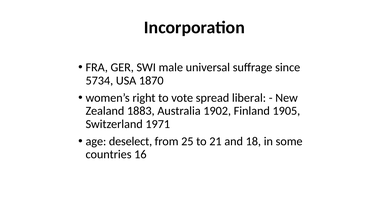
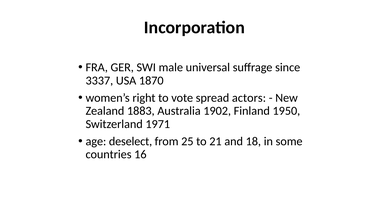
5734: 5734 -> 3337
liberal: liberal -> actors
1905: 1905 -> 1950
